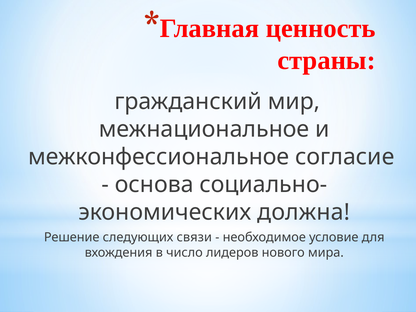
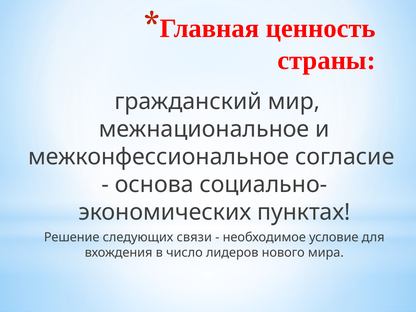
должна: должна -> пунктах
